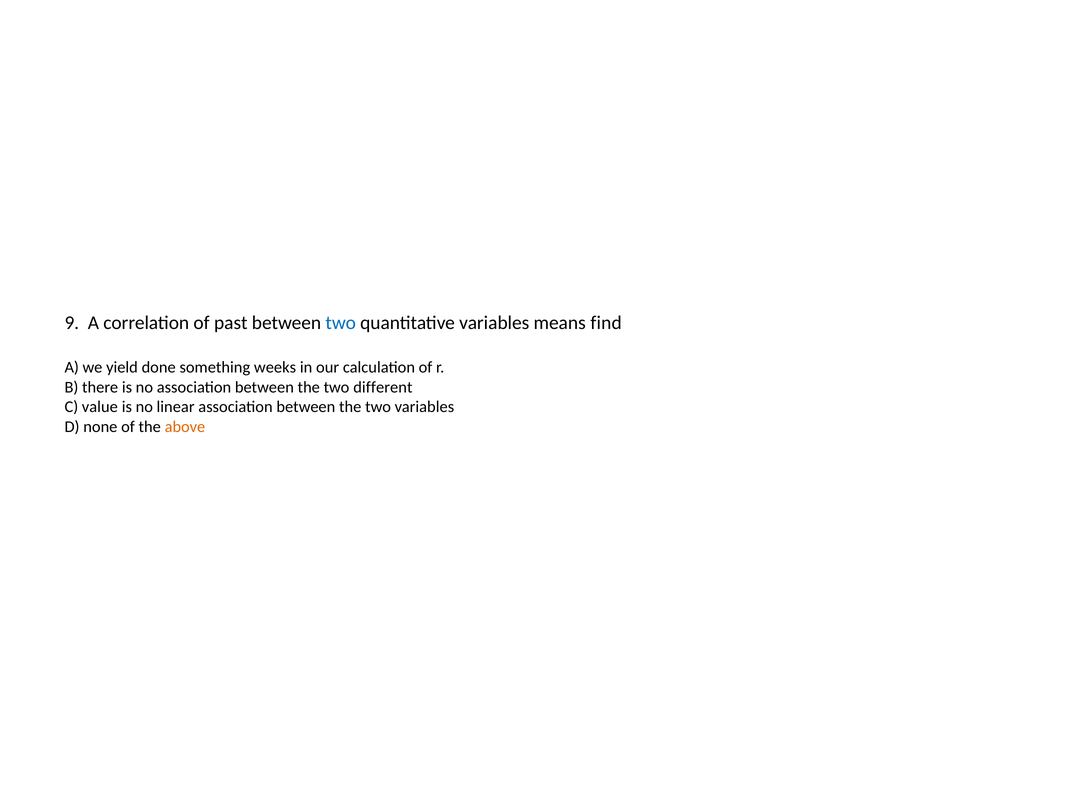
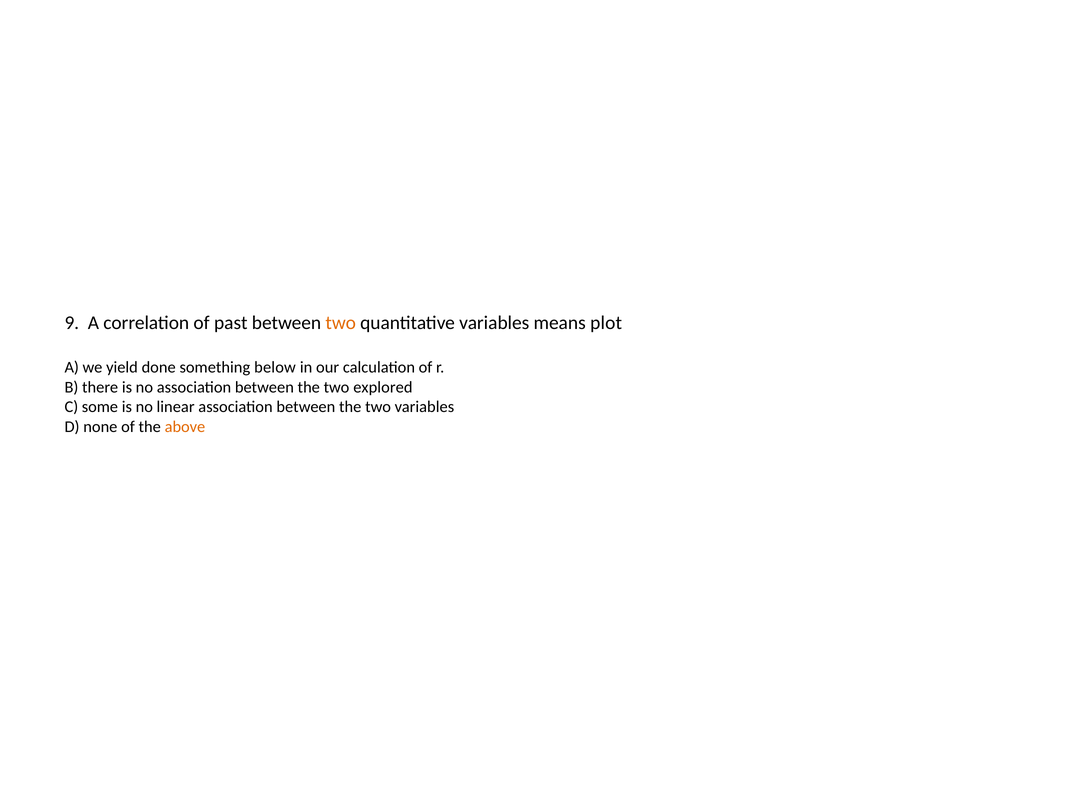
two at (341, 323) colour: blue -> orange
find: find -> plot
weeks: weeks -> below
different: different -> explored
value: value -> some
